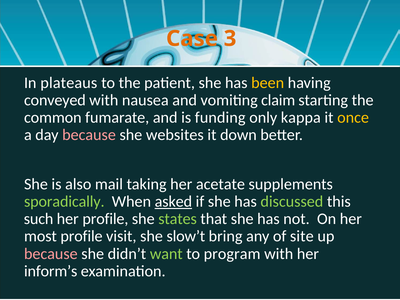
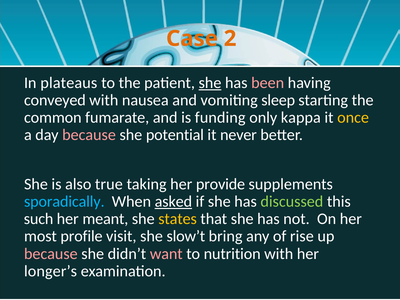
3: 3 -> 2
she at (210, 83) underline: none -> present
been colour: yellow -> pink
claim: claim -> sleep
websites: websites -> potential
down: down -> never
mail: mail -> true
acetate: acetate -> provide
sporadically colour: light green -> light blue
her profile: profile -> meant
states colour: light green -> yellow
site: site -> rise
want colour: light green -> pink
program: program -> nutrition
inform’s: inform’s -> longer’s
